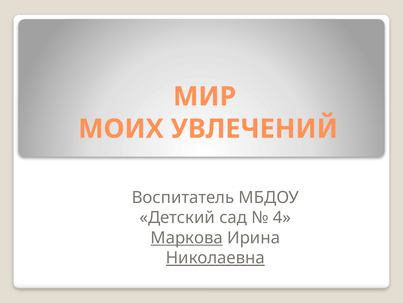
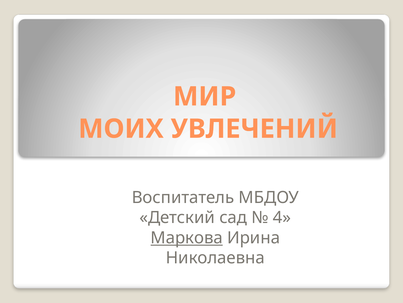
Николаевна underline: present -> none
